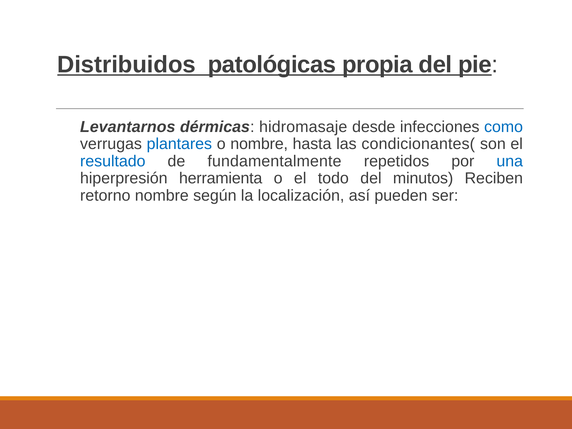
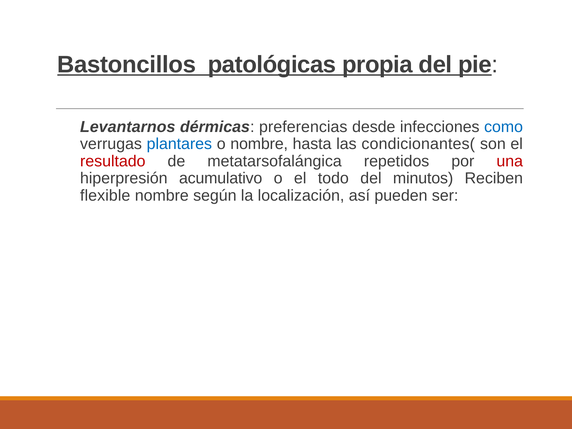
Distribuidos: Distribuidos -> Bastoncillos
hidromasaje: hidromasaje -> preferencias
resultado colour: blue -> red
fundamentalmente: fundamentalmente -> metatarsofalángica
una colour: blue -> red
herramienta: herramienta -> acumulativo
retorno: retorno -> flexible
